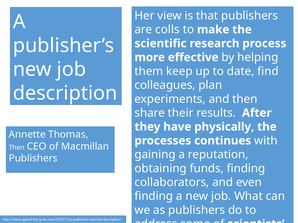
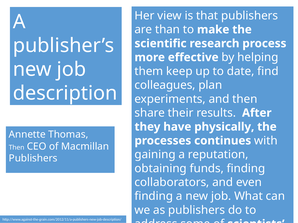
colls: colls -> than
